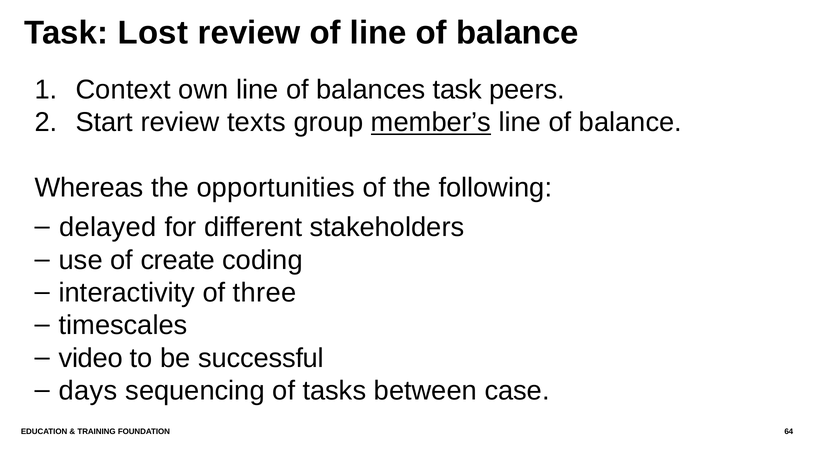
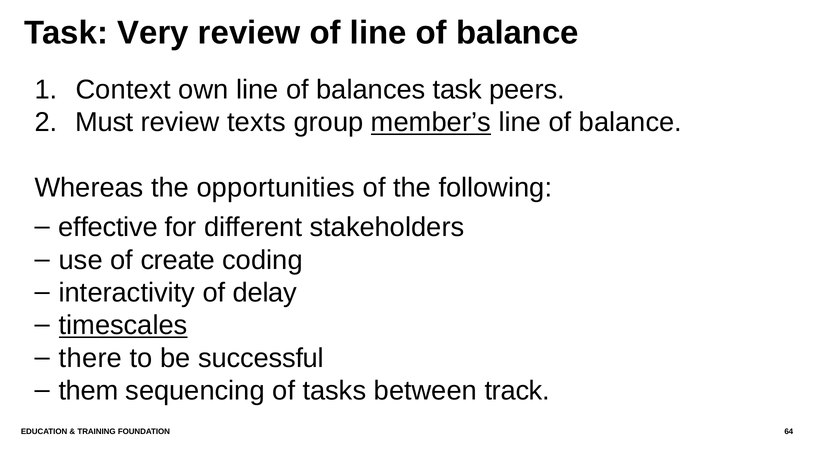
Lost: Lost -> Very
Start: Start -> Must
delayed: delayed -> effective
three: three -> delay
timescales underline: none -> present
video: video -> there
days: days -> them
case: case -> track
